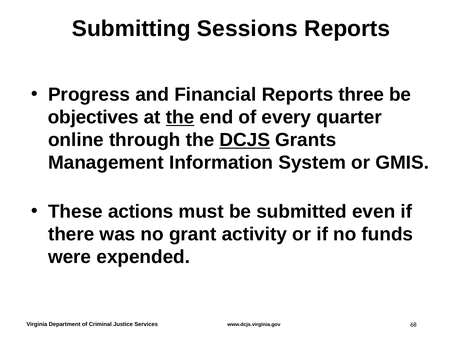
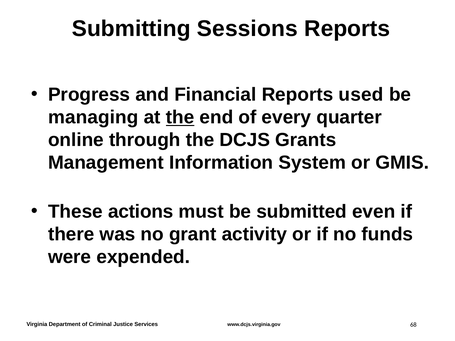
three: three -> used
objectives: objectives -> managing
DCJS underline: present -> none
